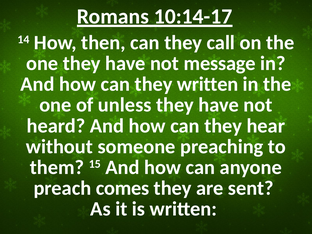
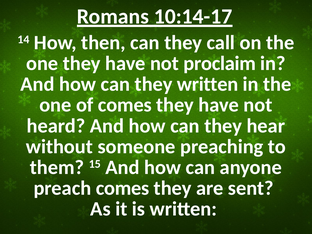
message: message -> proclaim
of unless: unless -> comes
